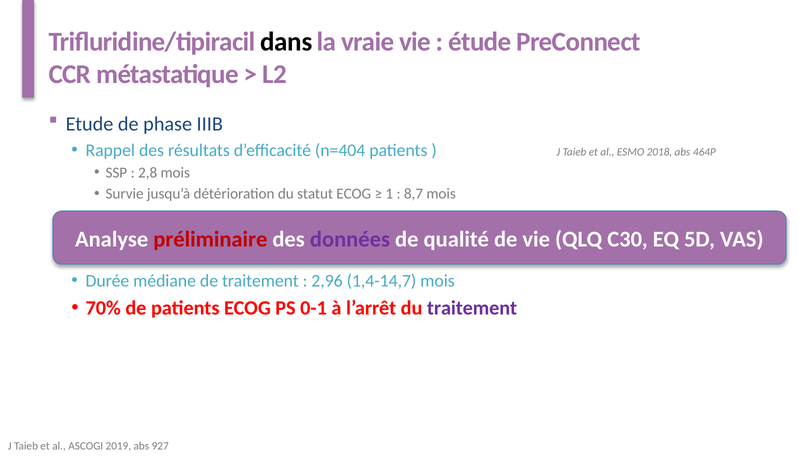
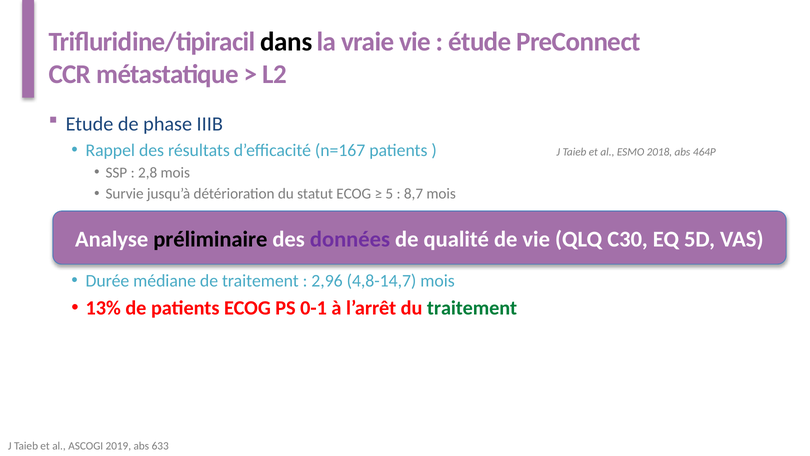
n=404: n=404 -> n=167
1: 1 -> 5
préliminaire colour: red -> black
1,4-14,7: 1,4-14,7 -> 4,8-14,7
70%: 70% -> 13%
traitement at (472, 308) colour: purple -> green
927: 927 -> 633
